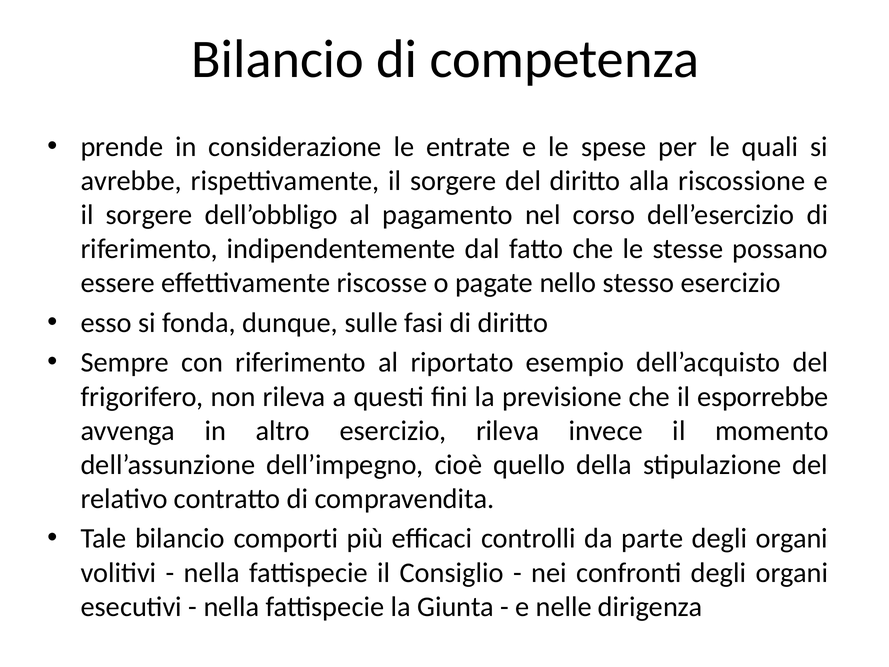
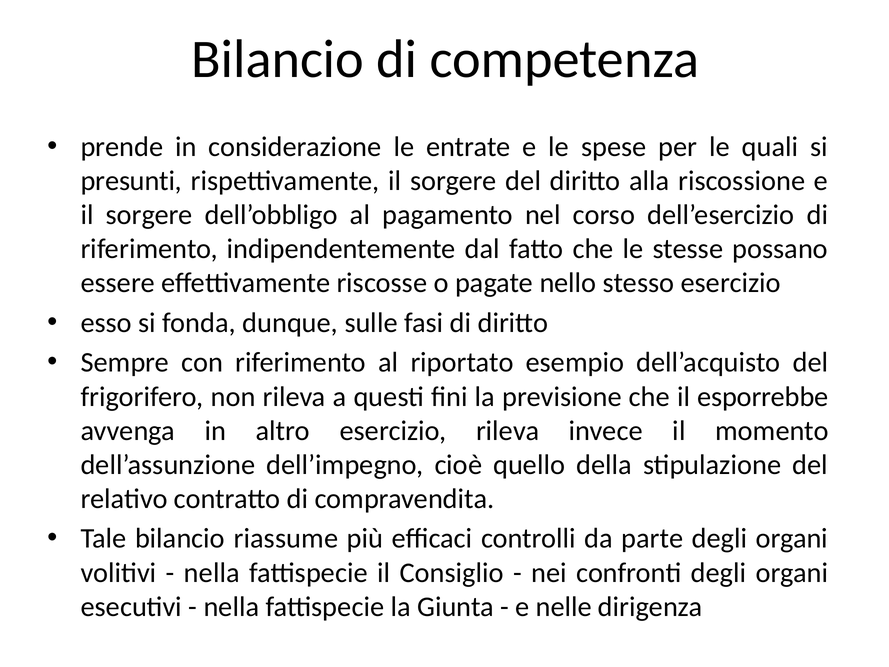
avrebbe: avrebbe -> presunti
comporti: comporti -> riassume
